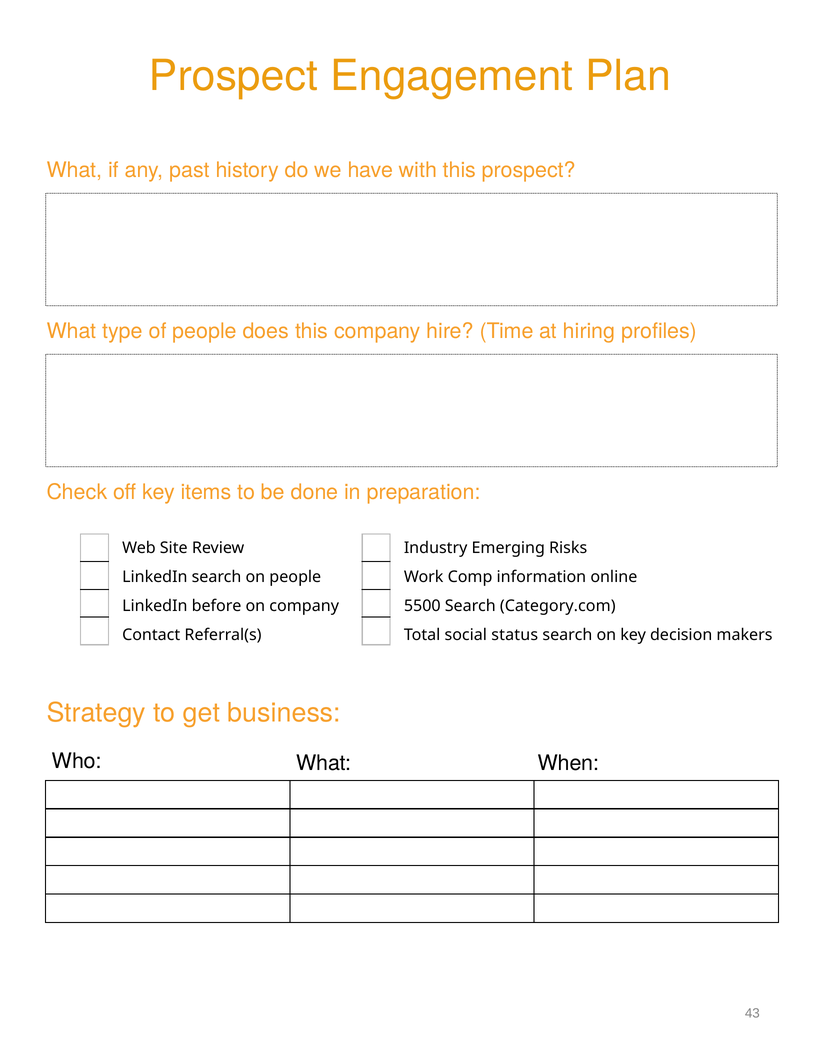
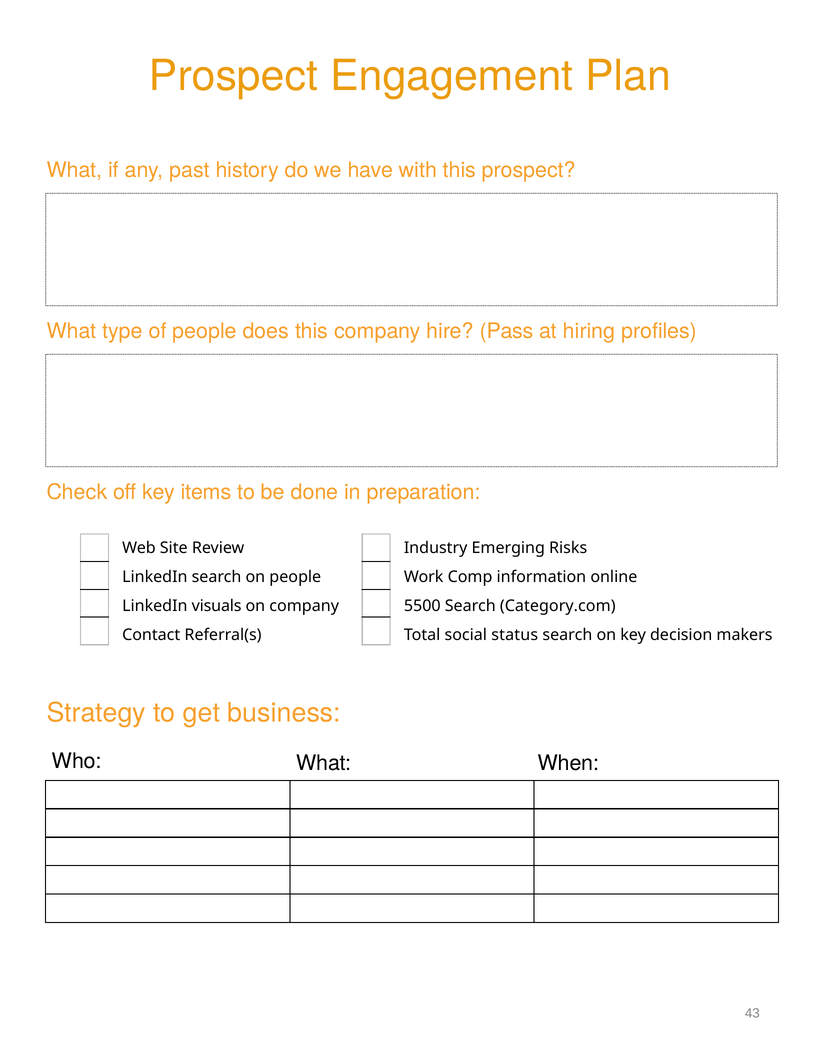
Time: Time -> Pass
before: before -> visuals
